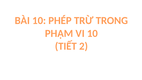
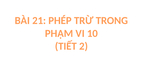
BÀI 10: 10 -> 21
